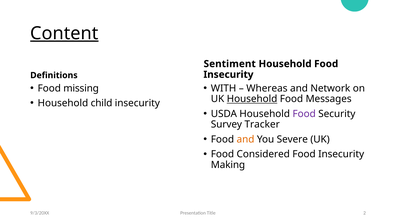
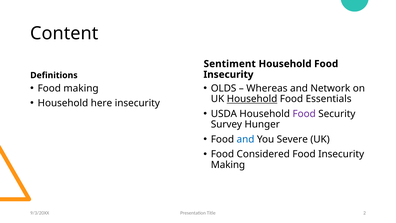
Content underline: present -> none
Food missing: missing -> making
WITH: WITH -> OLDS
Messages: Messages -> Essentials
child: child -> here
Tracker: Tracker -> Hunger
and at (245, 139) colour: orange -> blue
